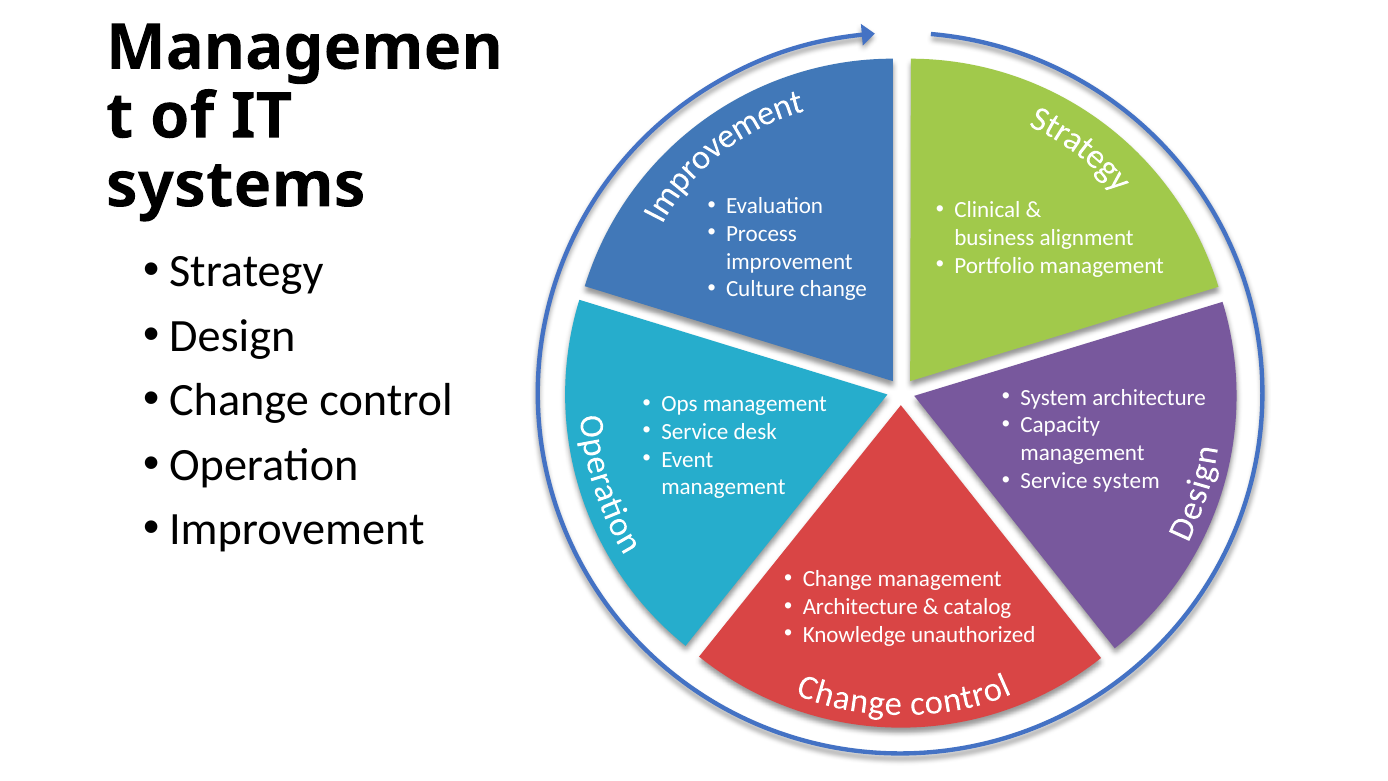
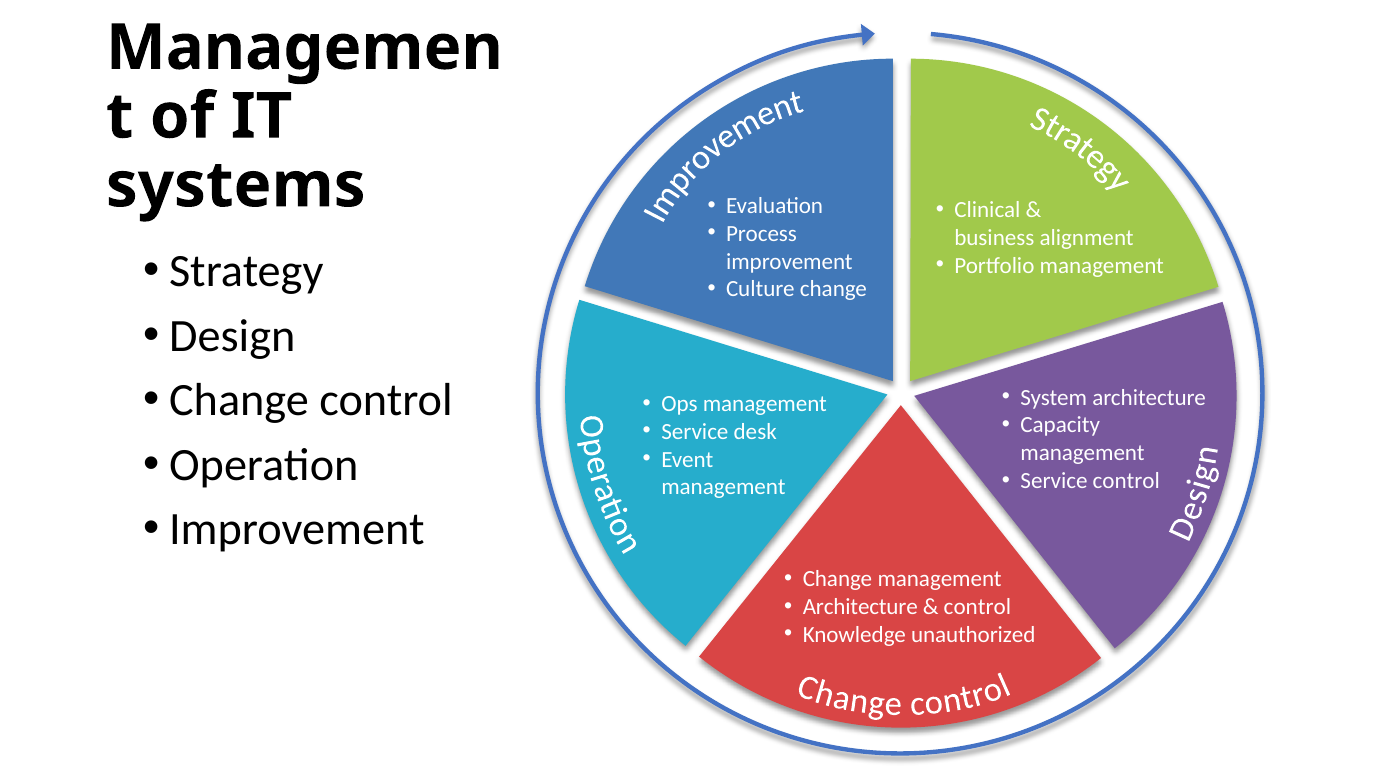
Service system: system -> control
catalog at (978, 607): catalog -> control
